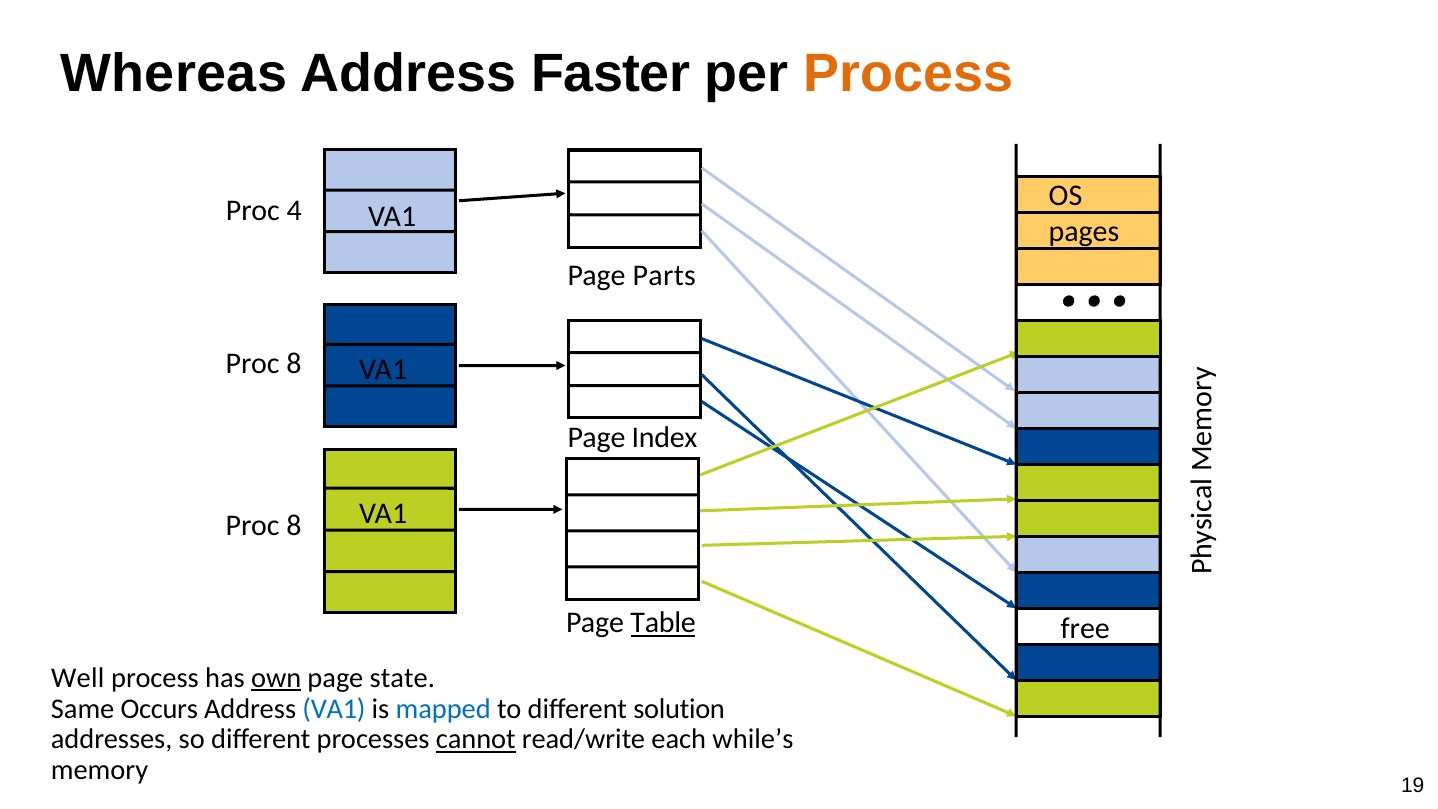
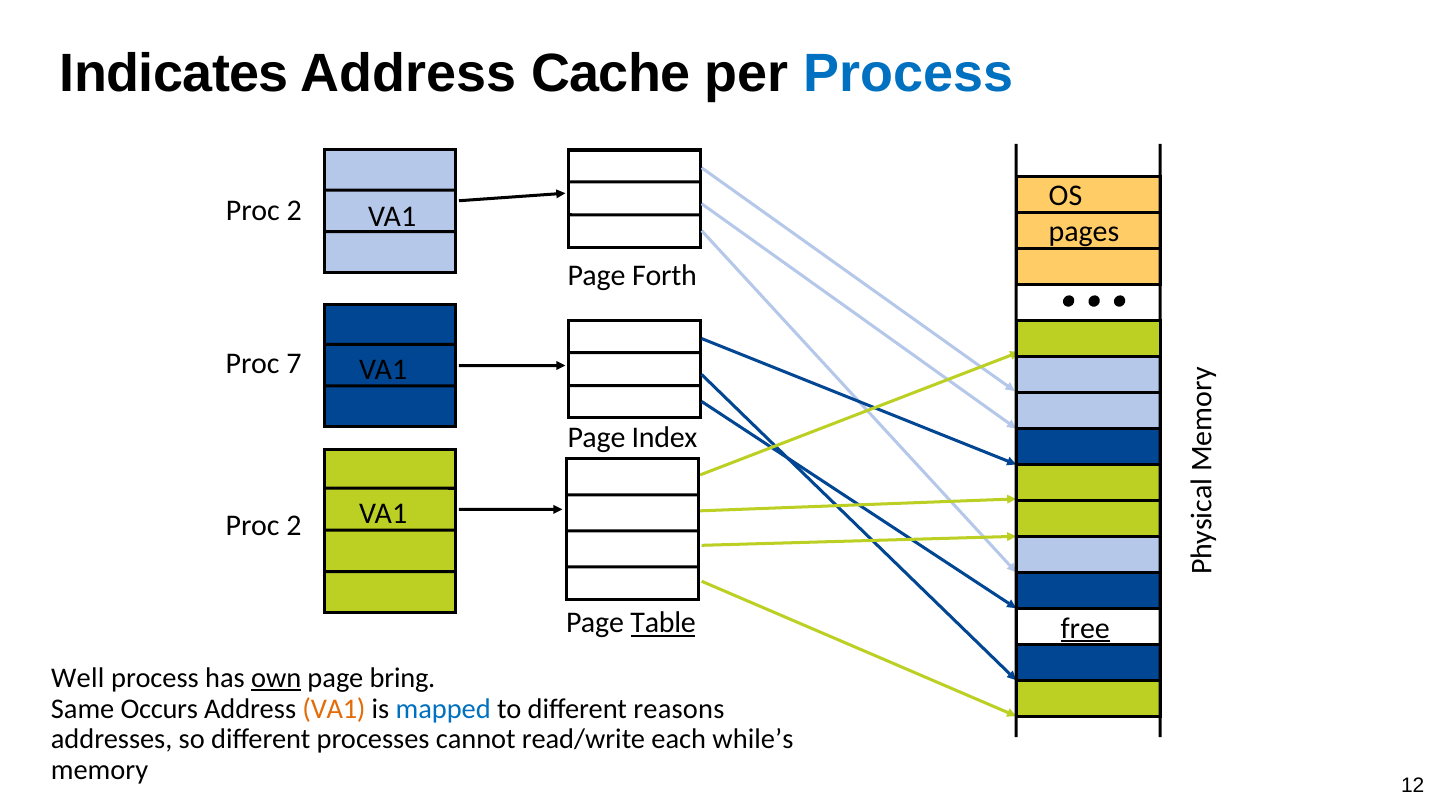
Whereas: Whereas -> Indicates
Faster: Faster -> Cache
Process at (908, 74) colour: orange -> blue
4 at (294, 211): 4 -> 2
Parts: Parts -> Forth
8 at (294, 364): 8 -> 7
8 at (294, 526): 8 -> 2
free underline: none -> present
state: state -> bring
VA1 at (334, 709) colour: blue -> orange
solution: solution -> reasons
cannot underline: present -> none
19: 19 -> 12
